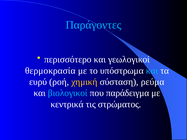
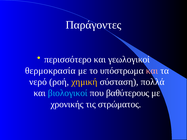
Παράγοντες colour: light blue -> white
και at (152, 71) colour: light blue -> pink
ευρύ: ευρύ -> νερό
ρεύμα: ρεύμα -> πολλά
παράδειγμα: παράδειγμα -> βαθύτερους
κεντρικά: κεντρικά -> χρονικής
